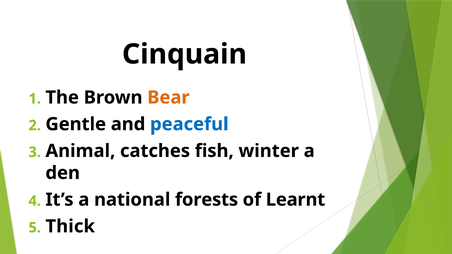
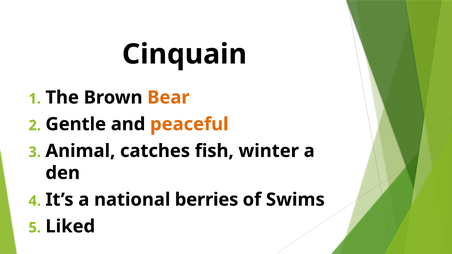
peaceful colour: blue -> orange
forests: forests -> berries
Learnt: Learnt -> Swims
Thick: Thick -> Liked
